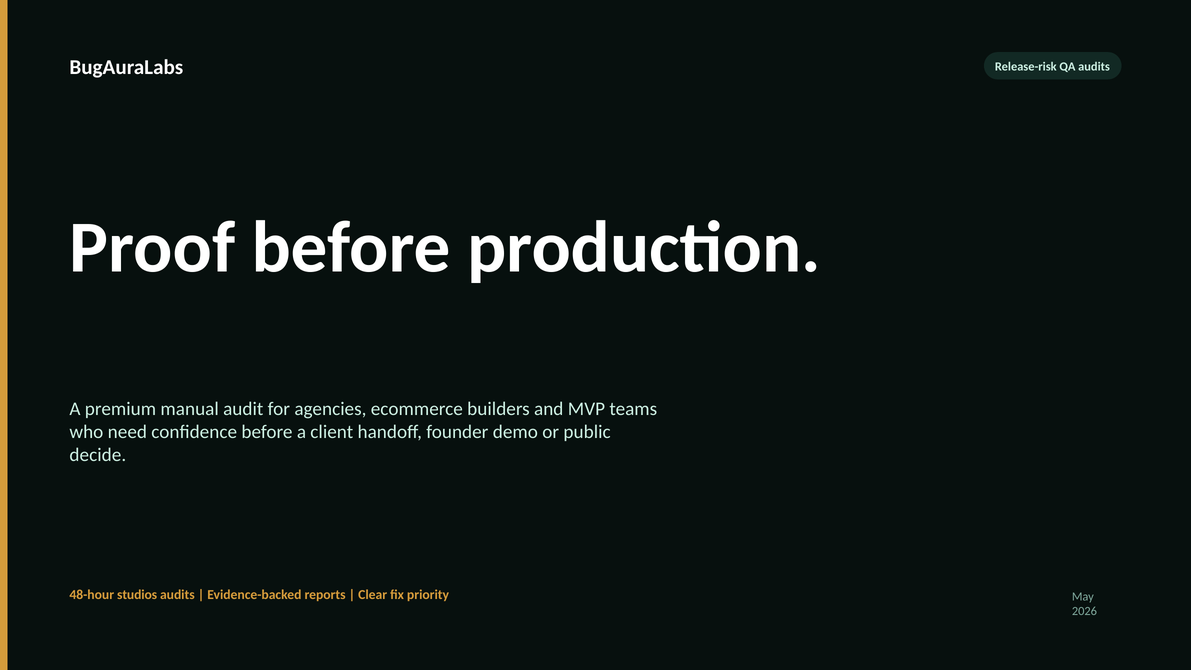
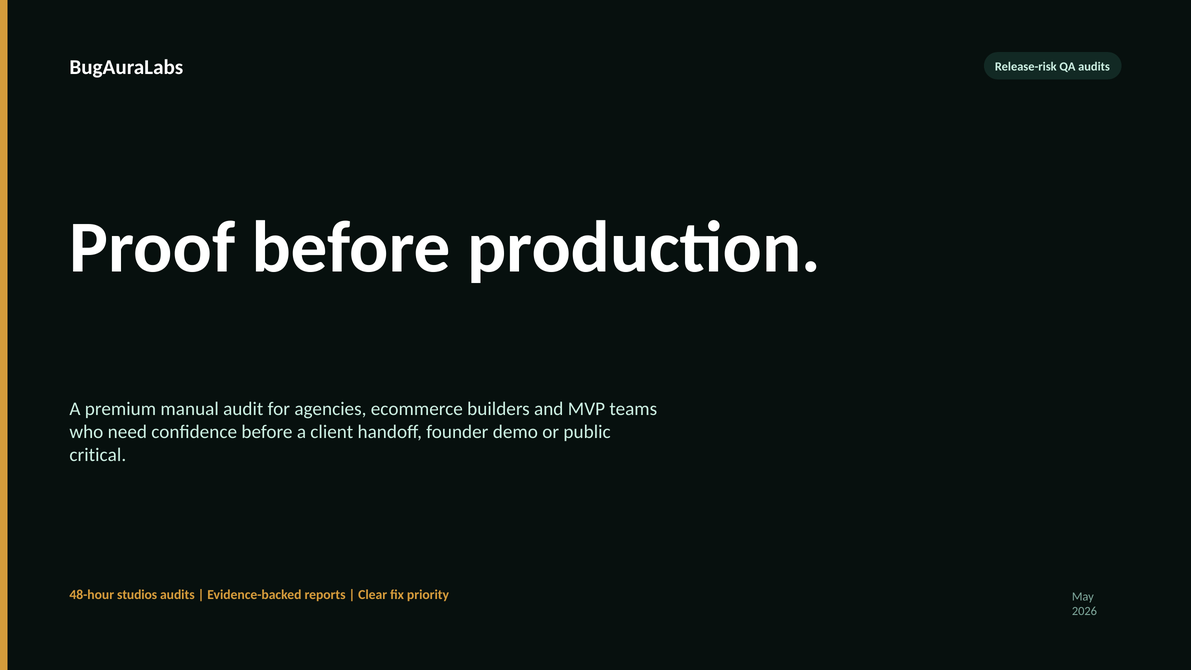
decide: decide -> critical
